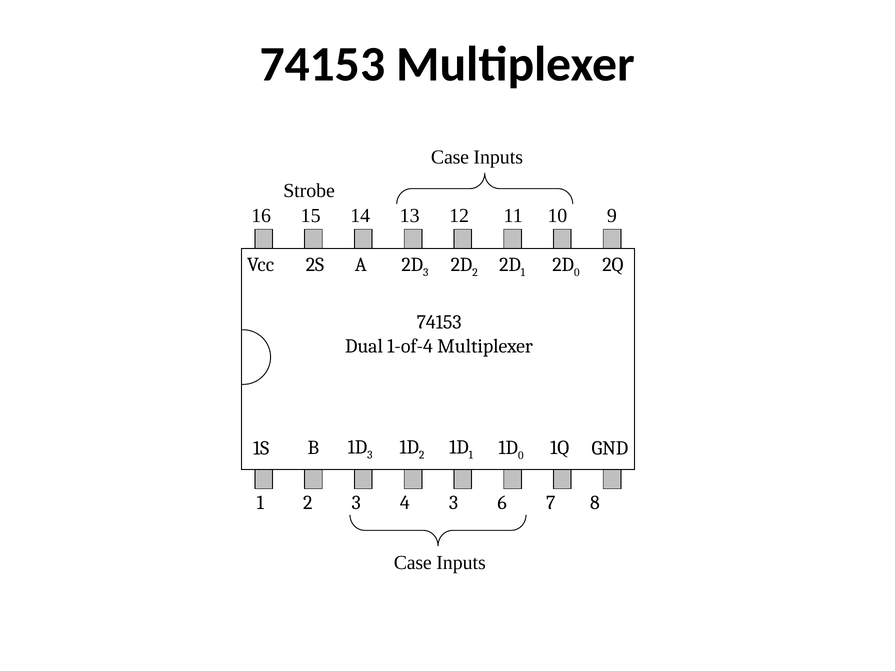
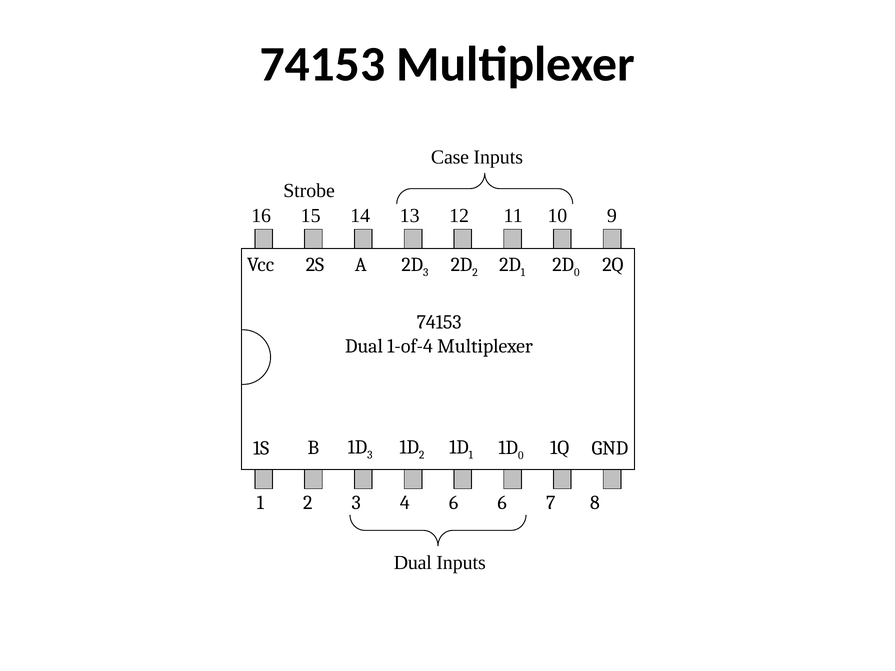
4 3: 3 -> 6
Case at (413, 563): Case -> Dual
